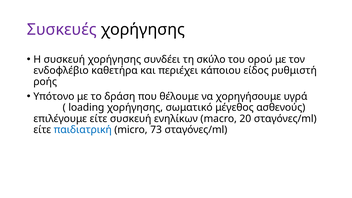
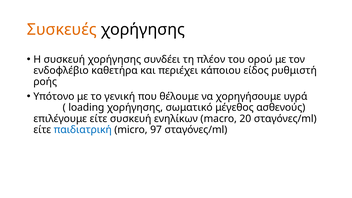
Συσκευές colour: purple -> orange
σκύλο: σκύλο -> πλέον
δράση: δράση -> γενική
73: 73 -> 97
